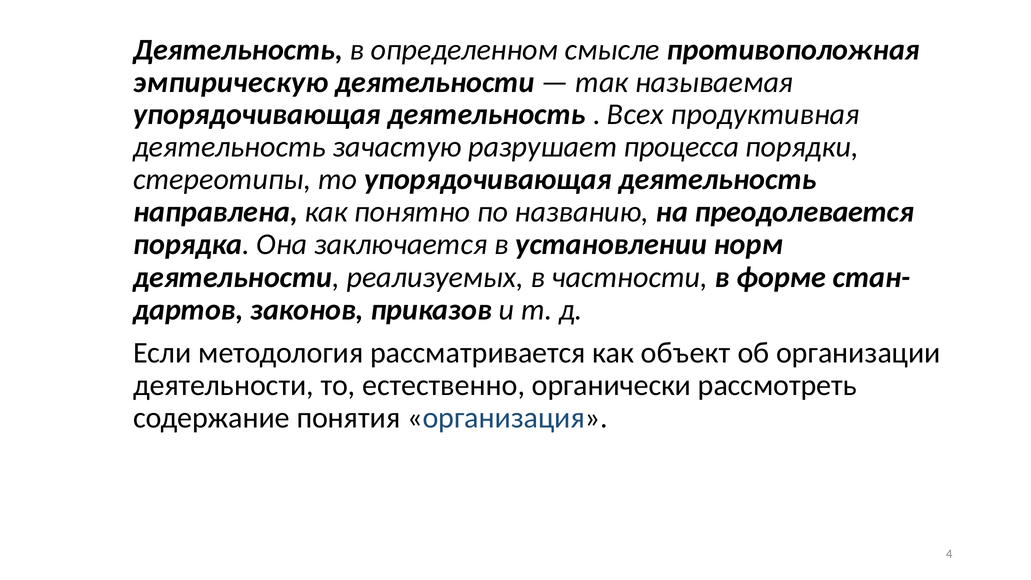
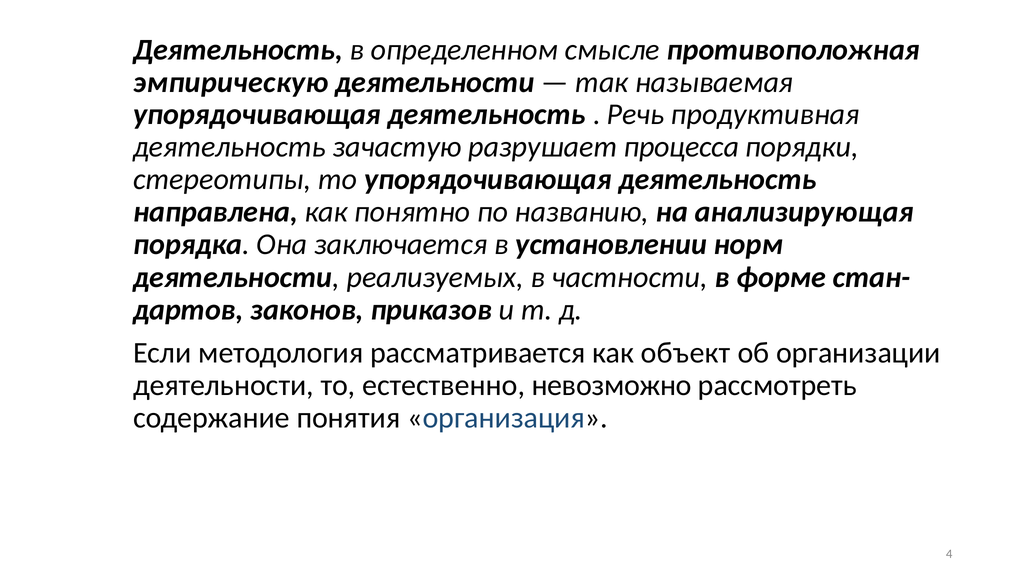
Всех: Всех -> Речь
преодолевается: преодолевается -> анализирующая
органически: органически -> невозможно
